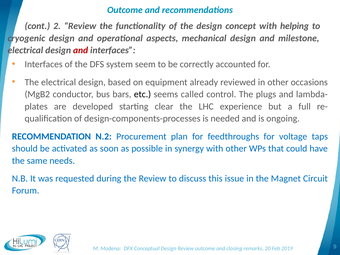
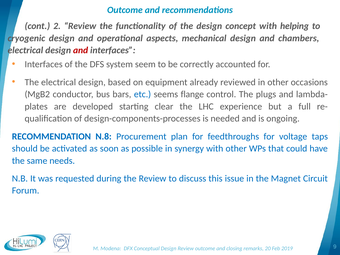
milestone: milestone -> chambers
etc colour: black -> blue
called: called -> flange
N.2: N.2 -> N.8
